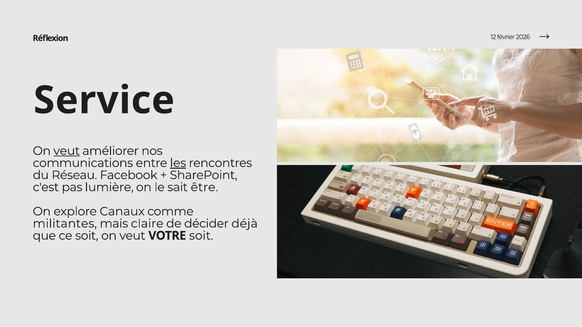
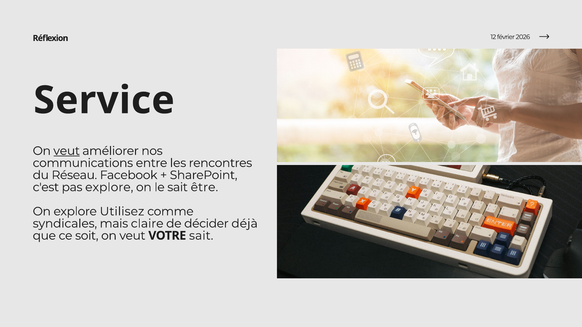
les underline: present -> none
pas lumière: lumière -> explore
Canaux: Canaux -> Utilisez
militantes: militantes -> syndicales
VOTRE soit: soit -> sait
